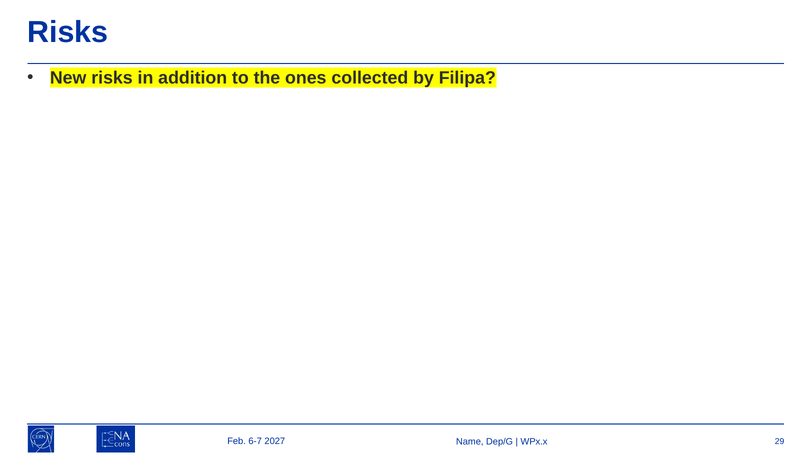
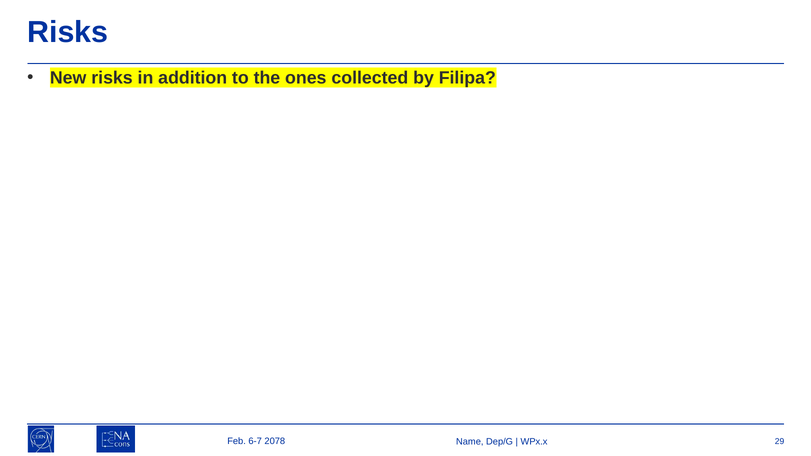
2027: 2027 -> 2078
